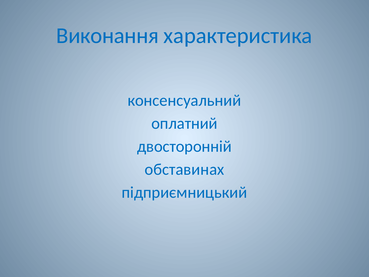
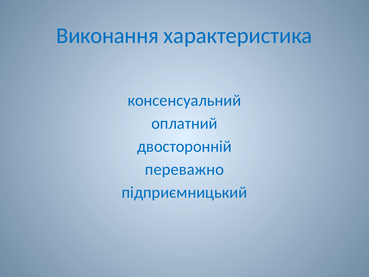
обставинах: обставинах -> переважно
